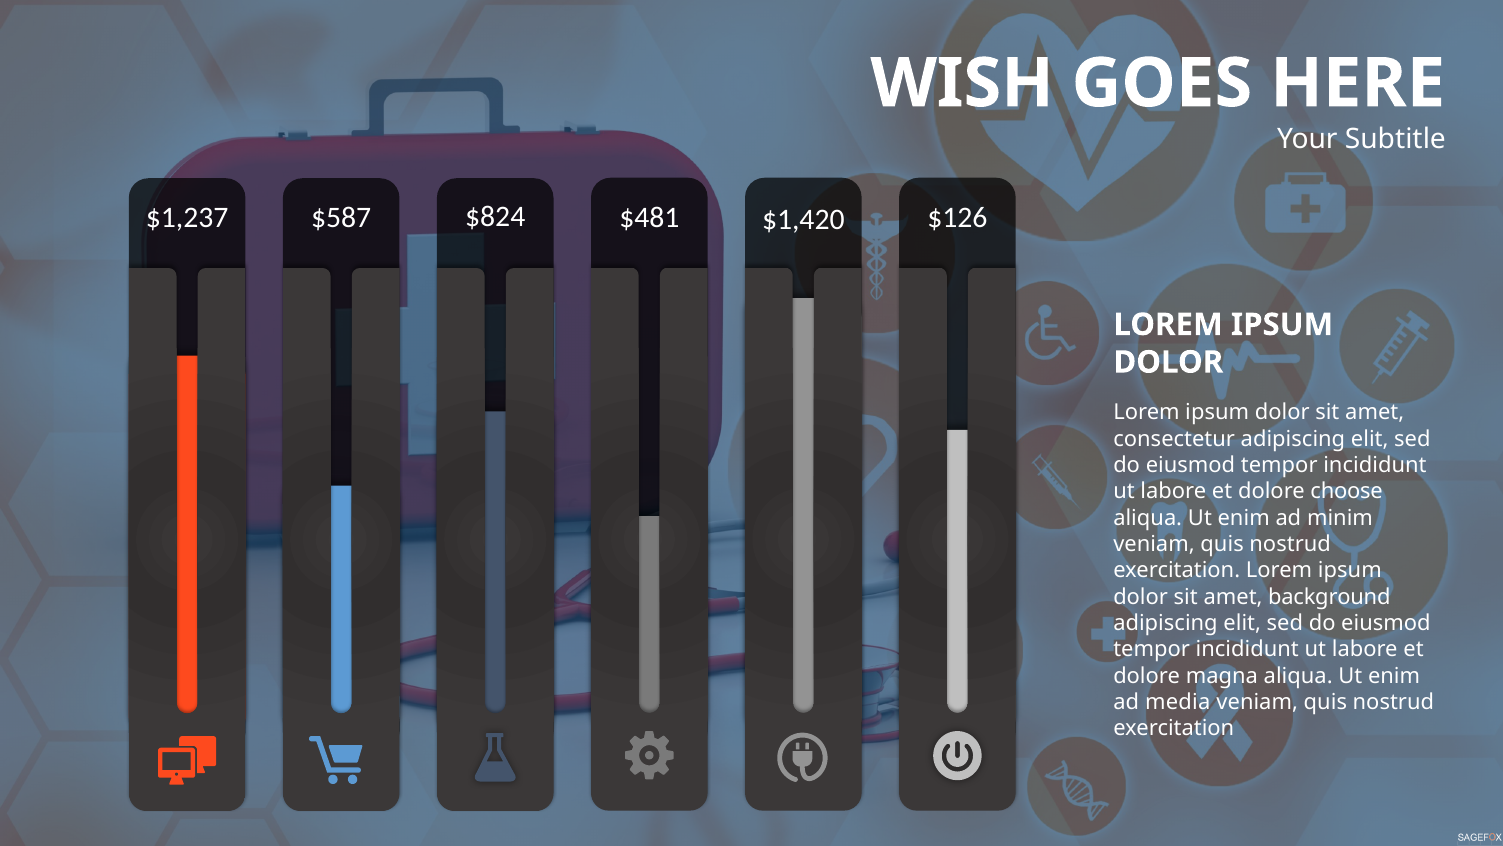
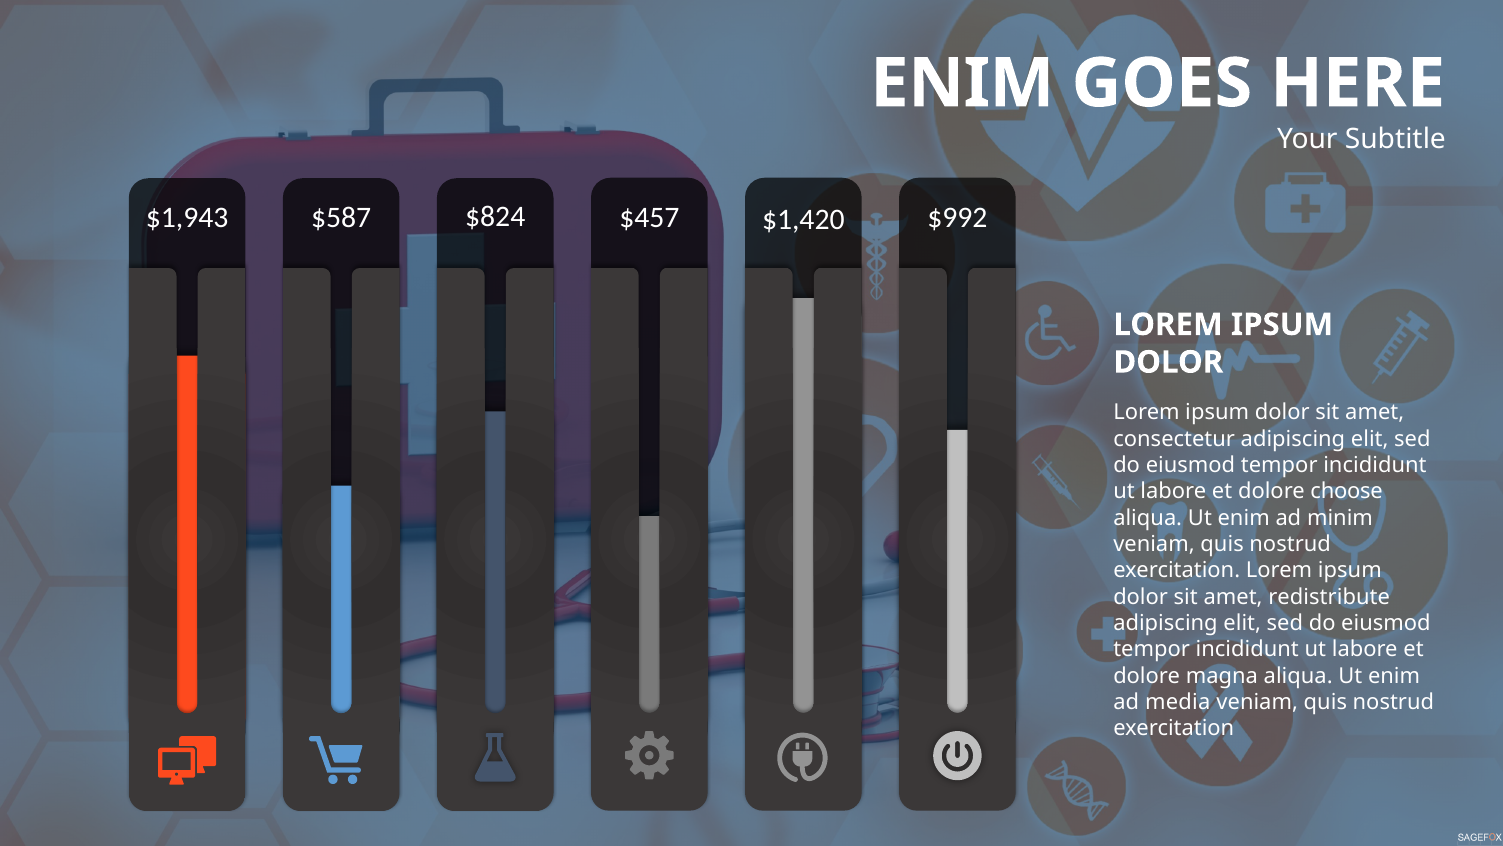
WISH at (962, 83): WISH -> ENIM
$1,237: $1,237 -> $1,943
$481: $481 -> $457
$126: $126 -> $992
background: background -> redistribute
